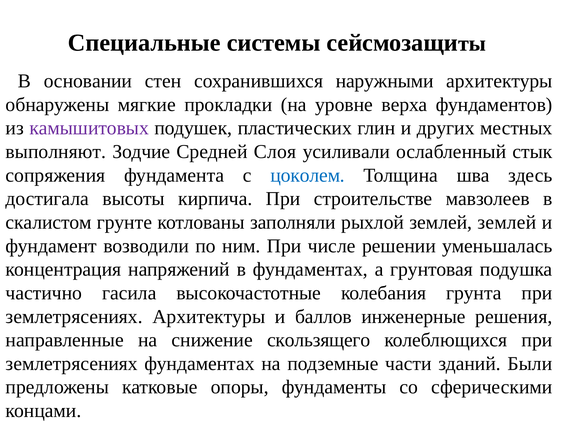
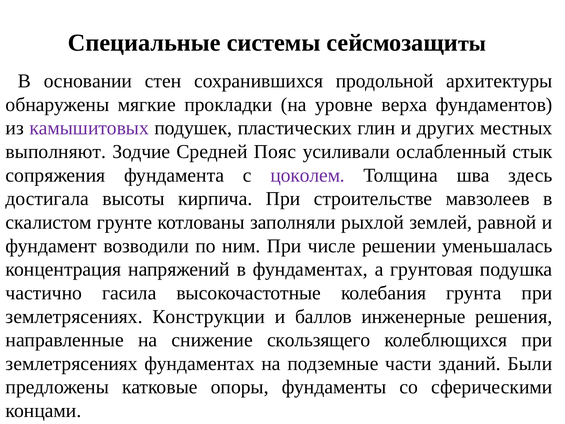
наружными: наружными -> продольной
Слоя: Слоя -> Пояс
цоколем colour: blue -> purple
землей землей: землей -> равной
землетрясениях Архитектуры: Архитектуры -> Конструкции
